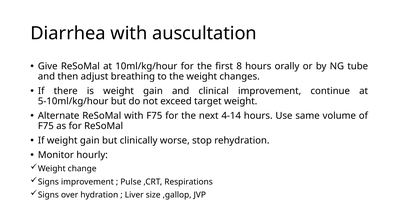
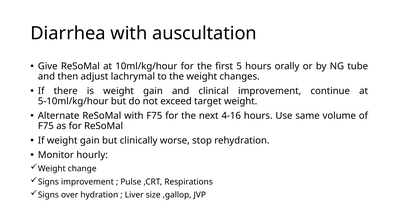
8: 8 -> 5
breathing: breathing -> lachrymal
4-14: 4-14 -> 4-16
